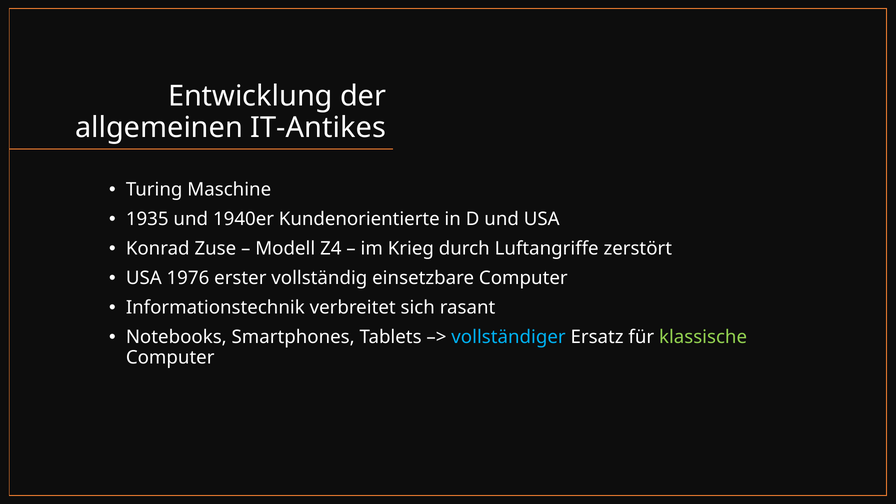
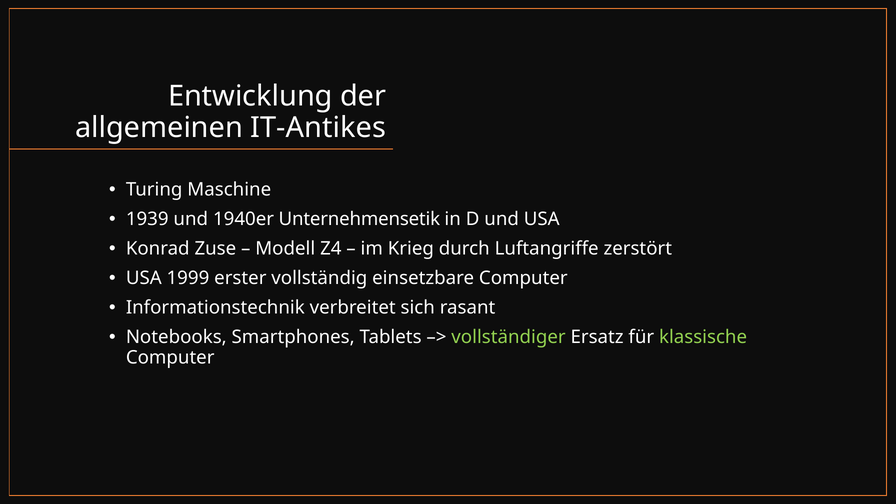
1935: 1935 -> 1939
Kundenorientierte: Kundenorientierte -> Unternehmensetik
1976: 1976 -> 1999
vollständiger colour: light blue -> light green
